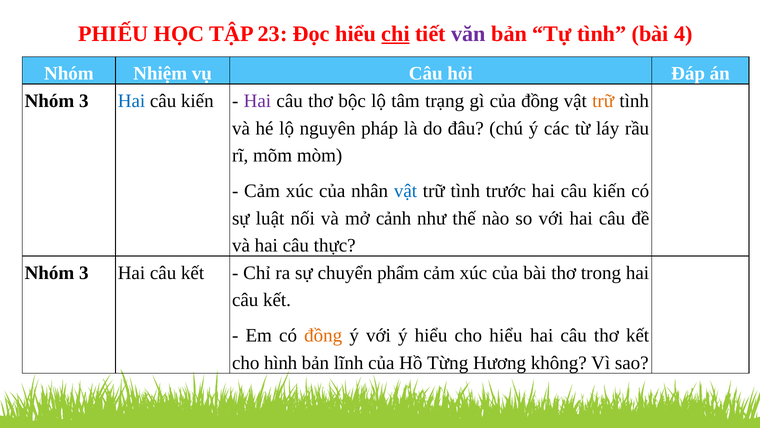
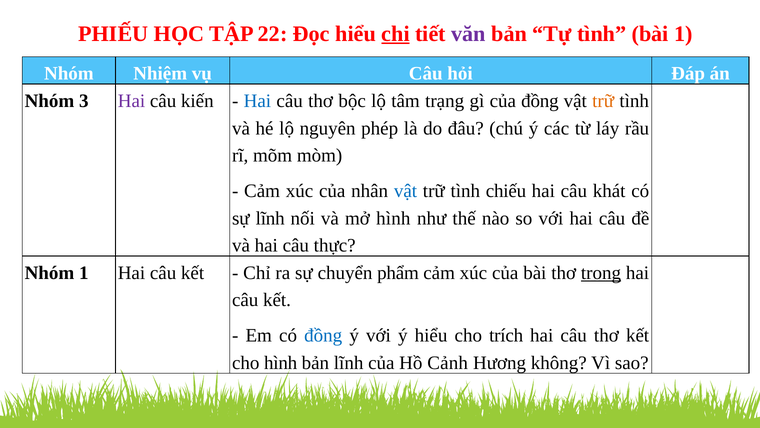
23: 23 -> 22
bài 4: 4 -> 1
Hai at (132, 101) colour: blue -> purple
Hai at (257, 101) colour: purple -> blue
pháp: pháp -> phép
trước: trước -> chiếu
kiến at (609, 191): kiến -> khát
sự luật: luật -> lĩnh
mở cảnh: cảnh -> hình
3 at (84, 273): 3 -> 1
trong underline: none -> present
đồng at (323, 335) colour: orange -> blue
cho hiểu: hiểu -> trích
Từng: Từng -> Cảnh
